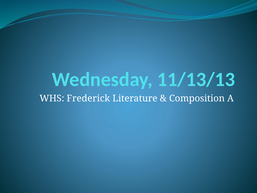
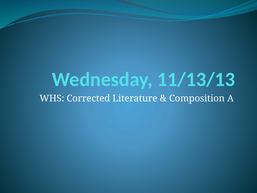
Frederick: Frederick -> Corrected
